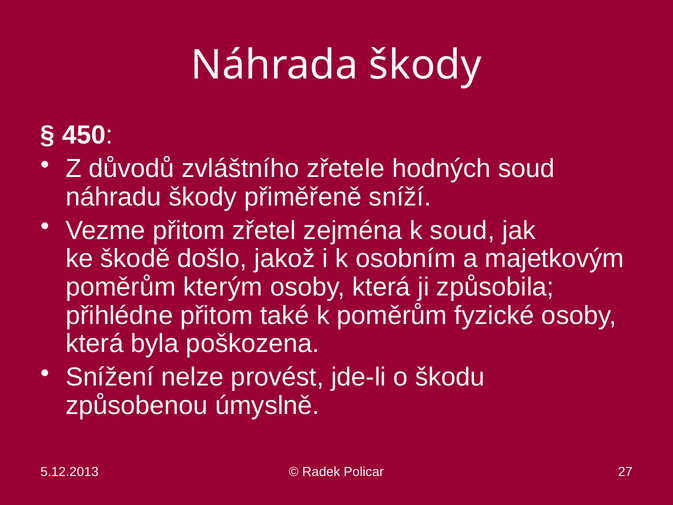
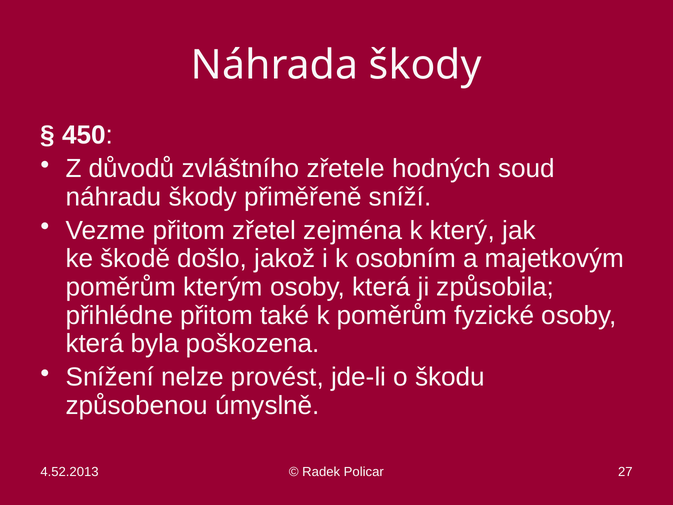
k soud: soud -> který
5.12.2013: 5.12.2013 -> 4.52.2013
